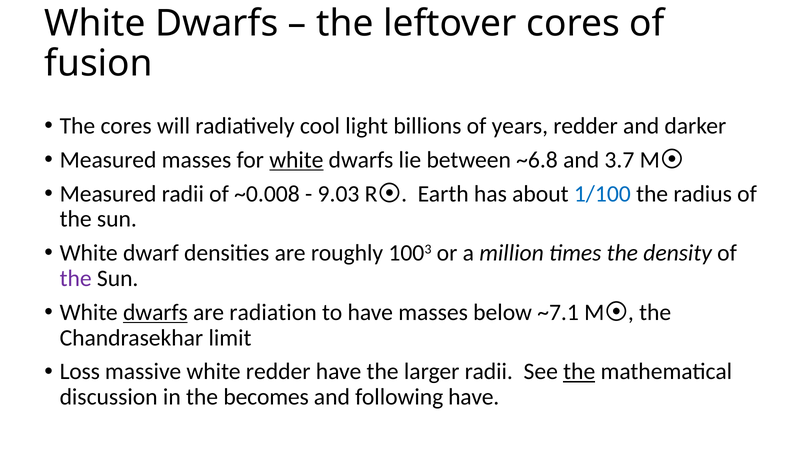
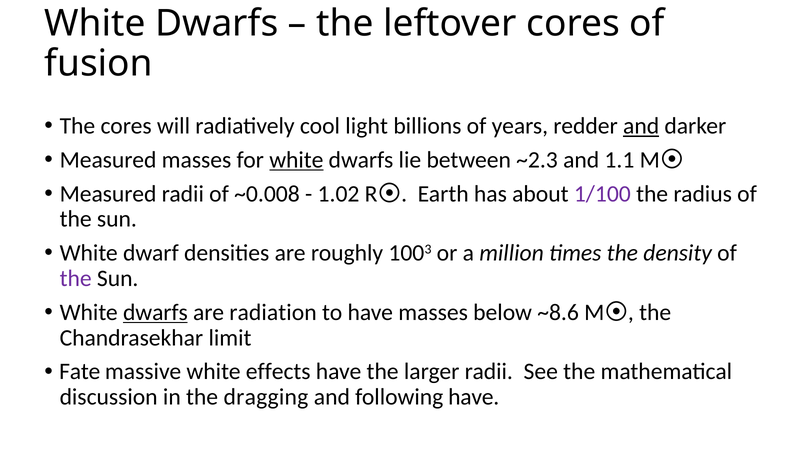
and at (641, 126) underline: none -> present
~6.8: ~6.8 -> ~2.3
3.7: 3.7 -> 1.1
9.03: 9.03 -> 1.02
1/100 colour: blue -> purple
~7.1: ~7.1 -> ~8.6
Loss: Loss -> Fate
white redder: redder -> effects
the at (579, 372) underline: present -> none
becomes: becomes -> dragging
